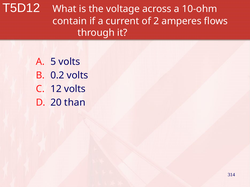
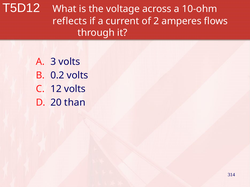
contain: contain -> reflects
5: 5 -> 3
